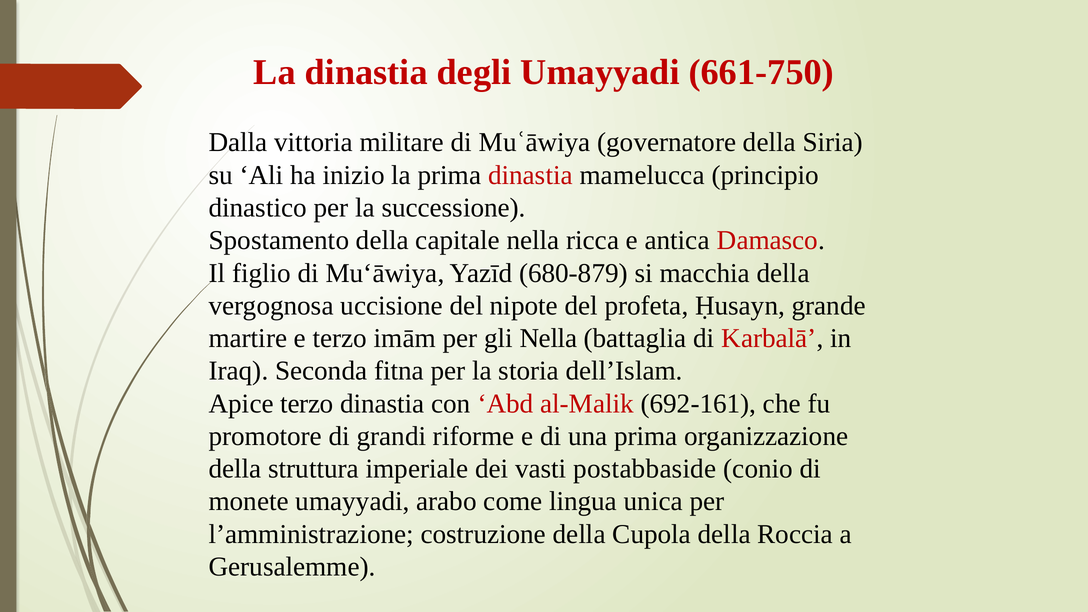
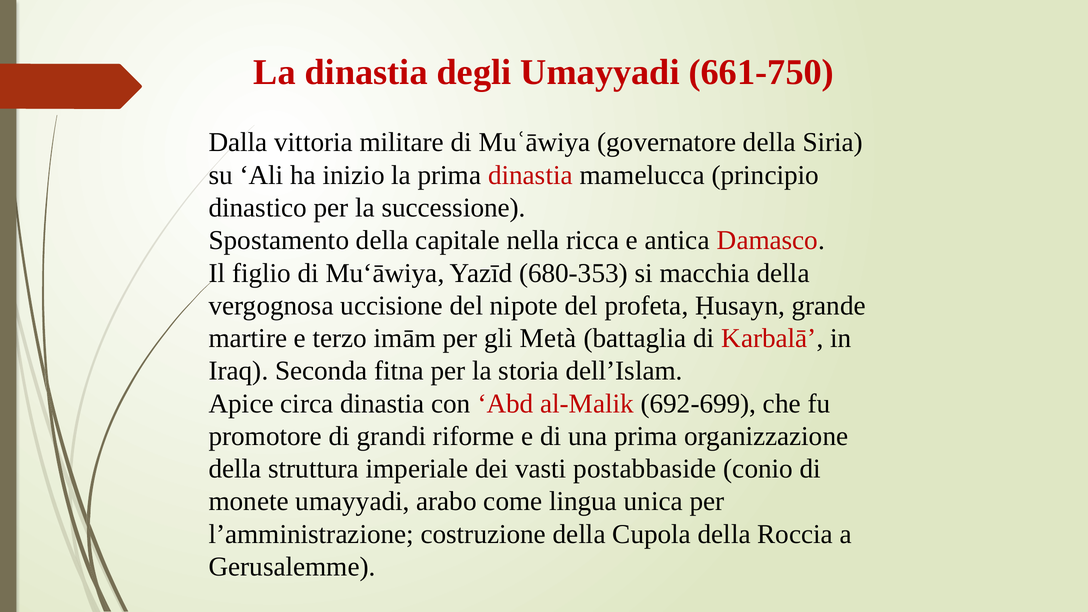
680-879: 680-879 -> 680-353
gli Nella: Nella -> Metà
Apice terzo: terzo -> circa
692-161: 692-161 -> 692-699
